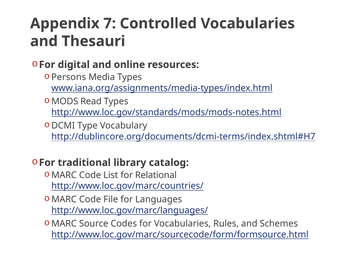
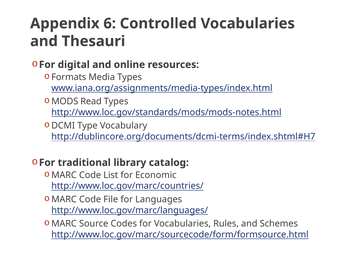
7: 7 -> 6
Persons: Persons -> Formats
Relational: Relational -> Economic
